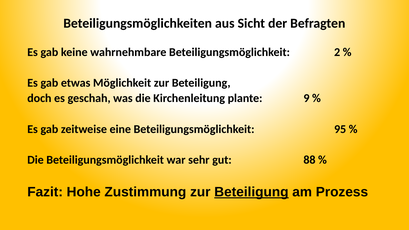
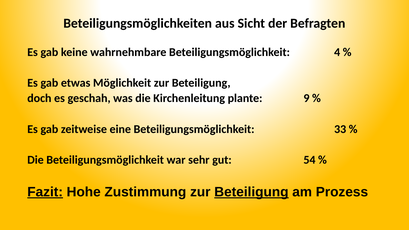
2: 2 -> 4
95: 95 -> 33
88: 88 -> 54
Fazit underline: none -> present
